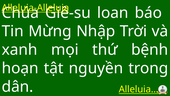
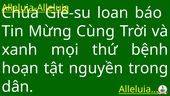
Nhập: Nhập -> Cùng
